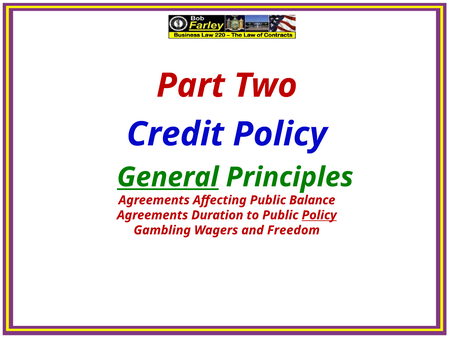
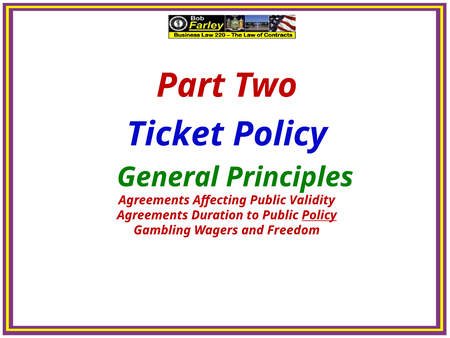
Credit: Credit -> Ticket
General underline: present -> none
Balance: Balance -> Validity
